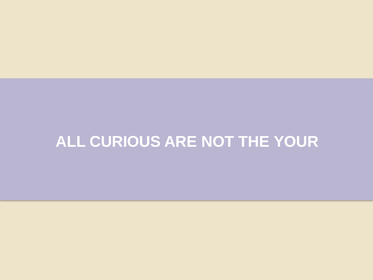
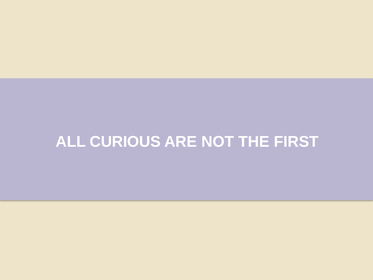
YOUR: YOUR -> FIRST
